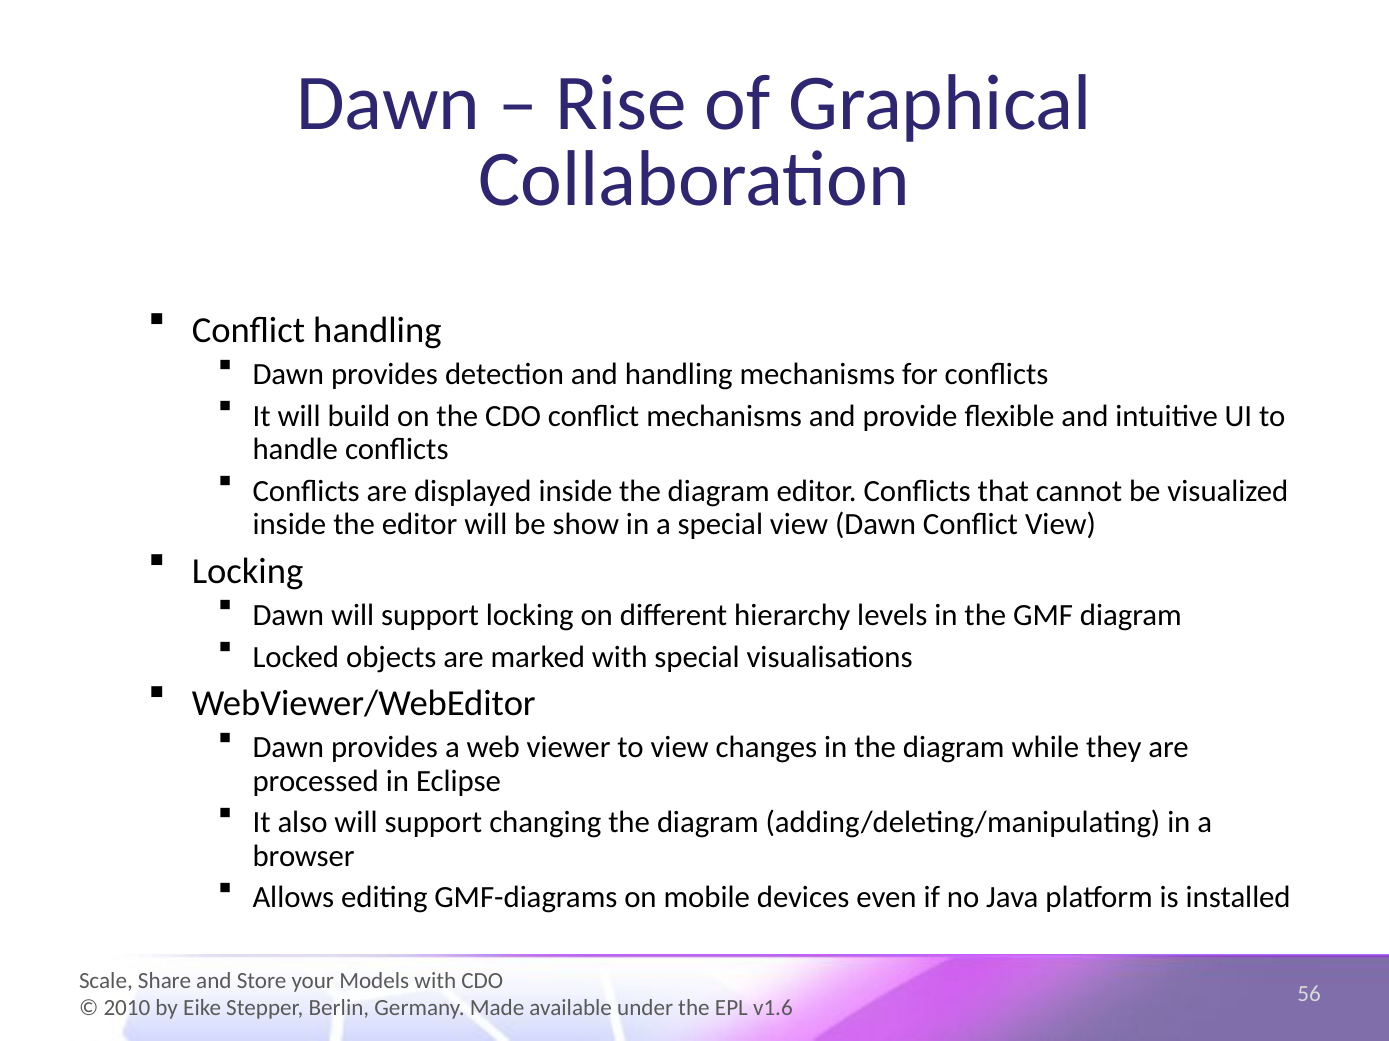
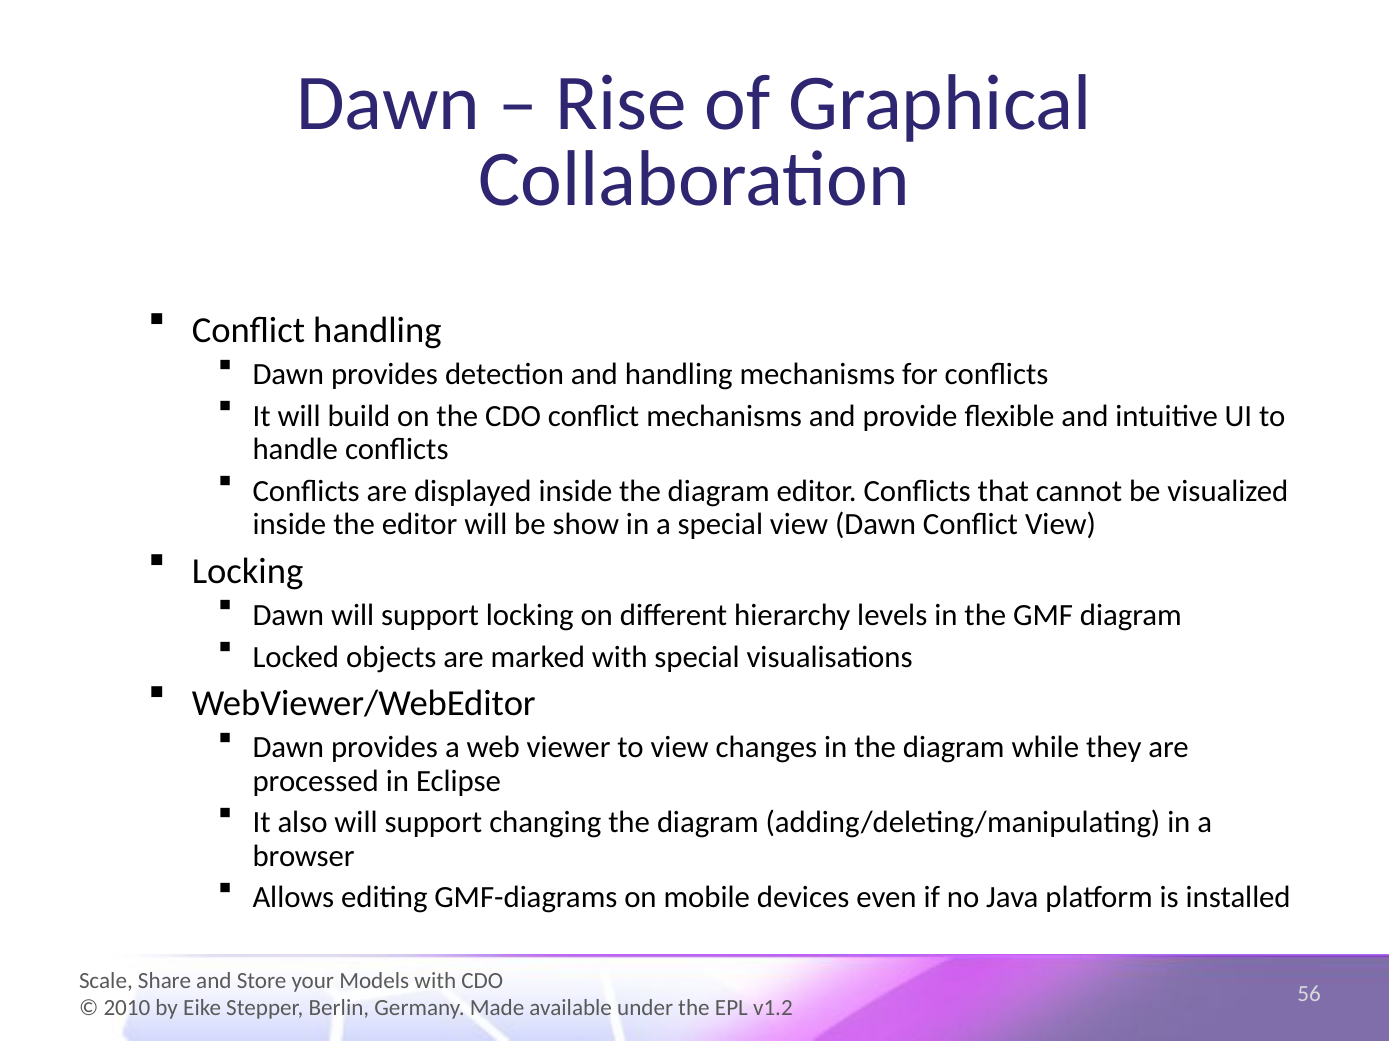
v1.6: v1.6 -> v1.2
